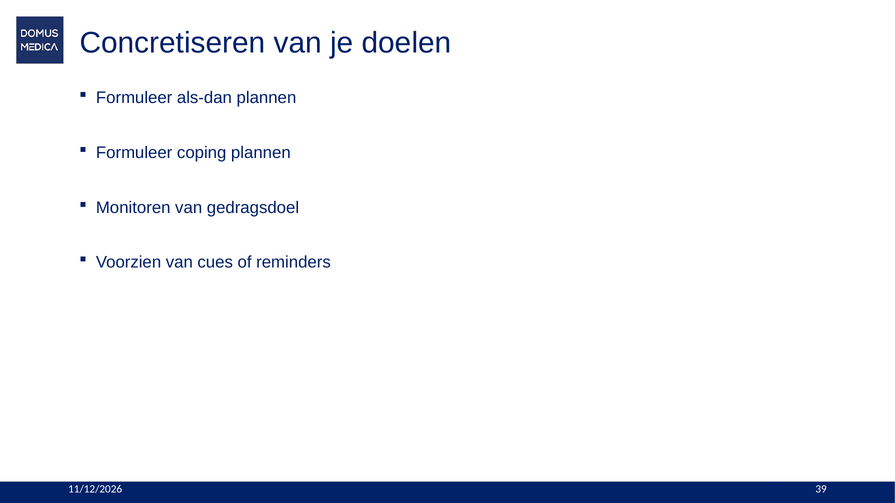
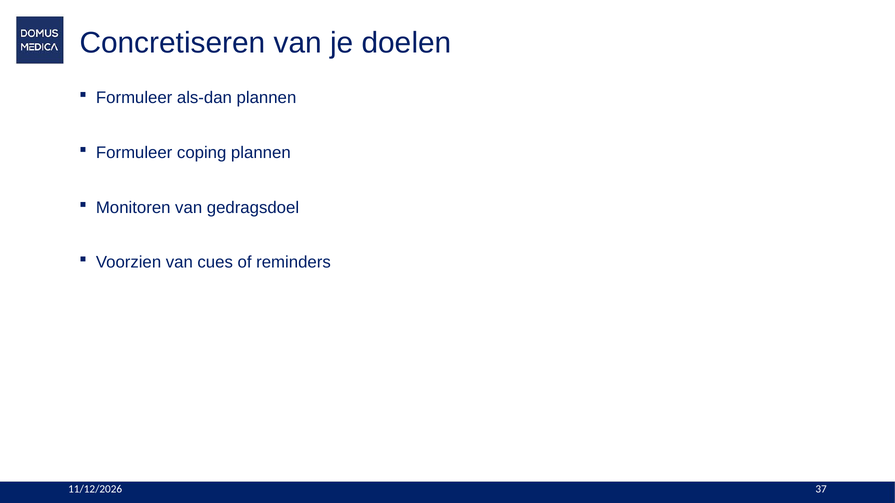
39: 39 -> 37
